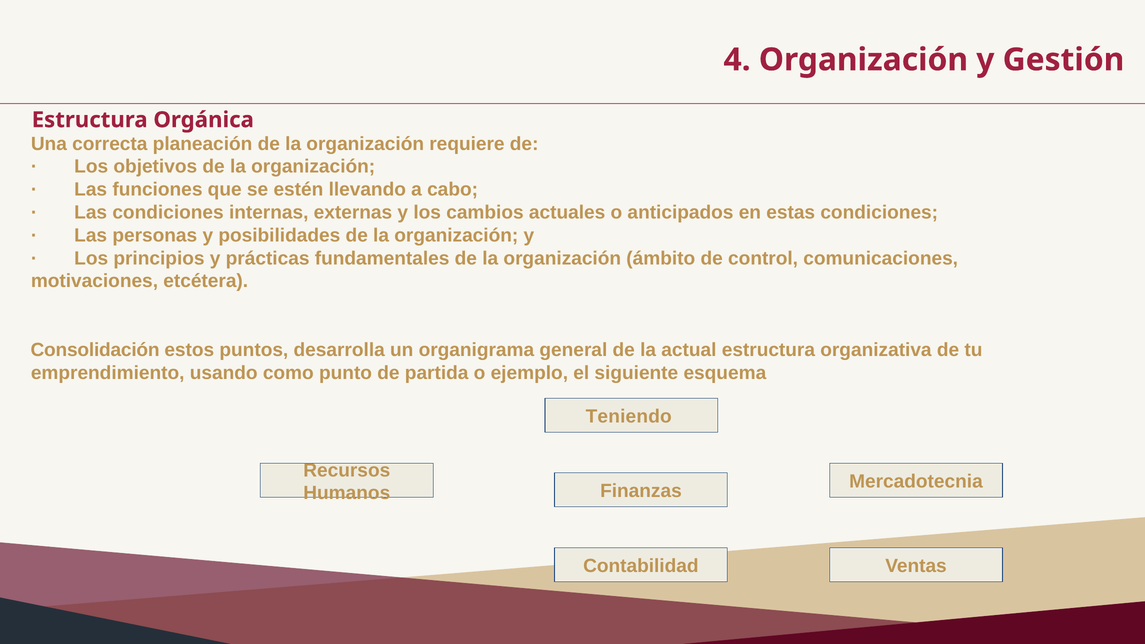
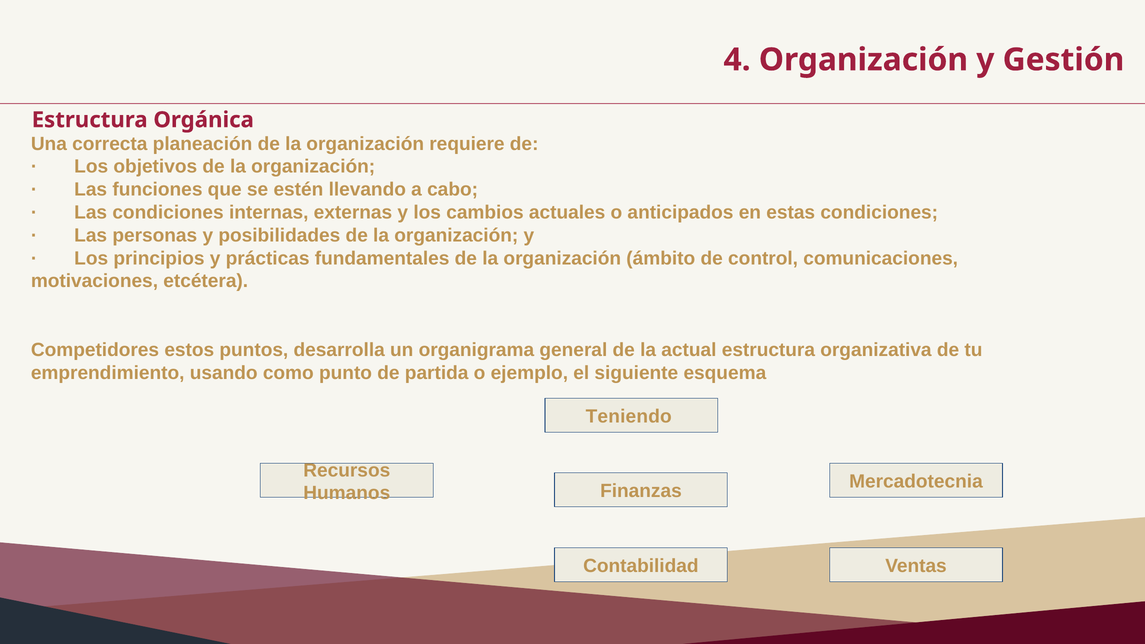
Consolidación: Consolidación -> Competidores
